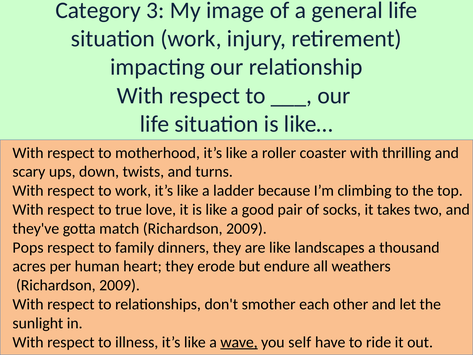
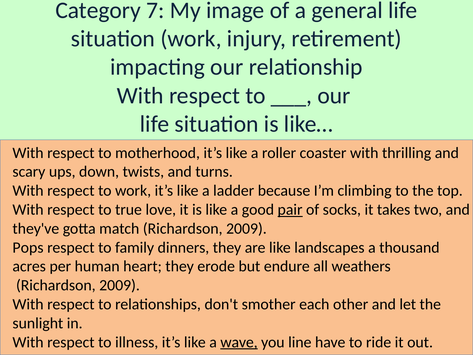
3: 3 -> 7
pair underline: none -> present
self: self -> line
